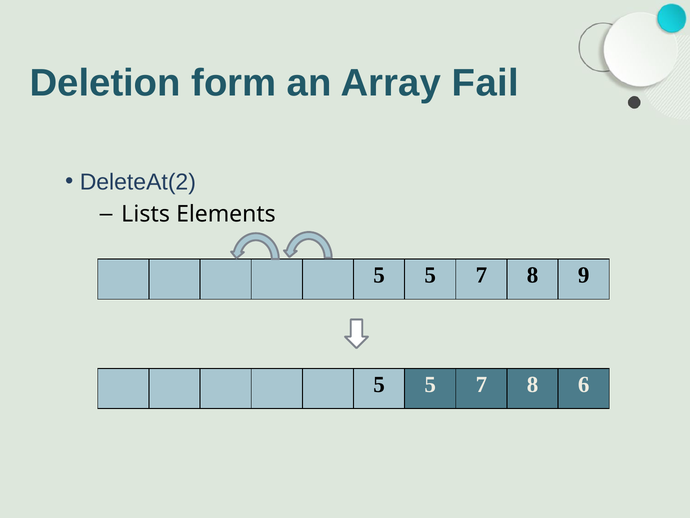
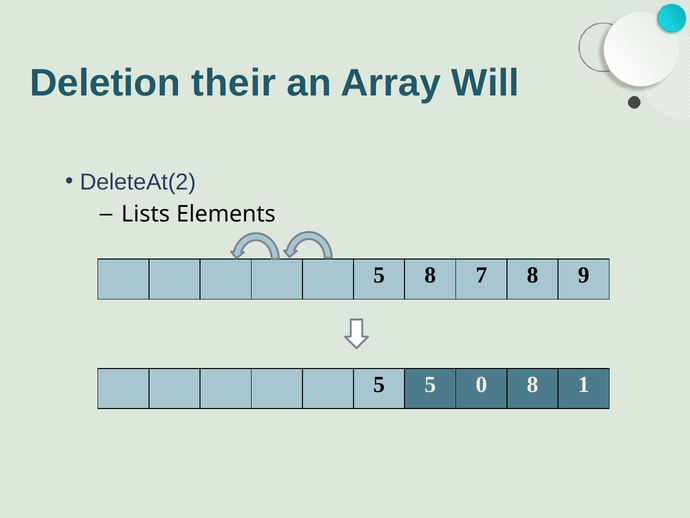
form: form -> their
Fail: Fail -> Will
5 at (430, 275): 5 -> 8
7 at (481, 384): 7 -> 0
6: 6 -> 1
